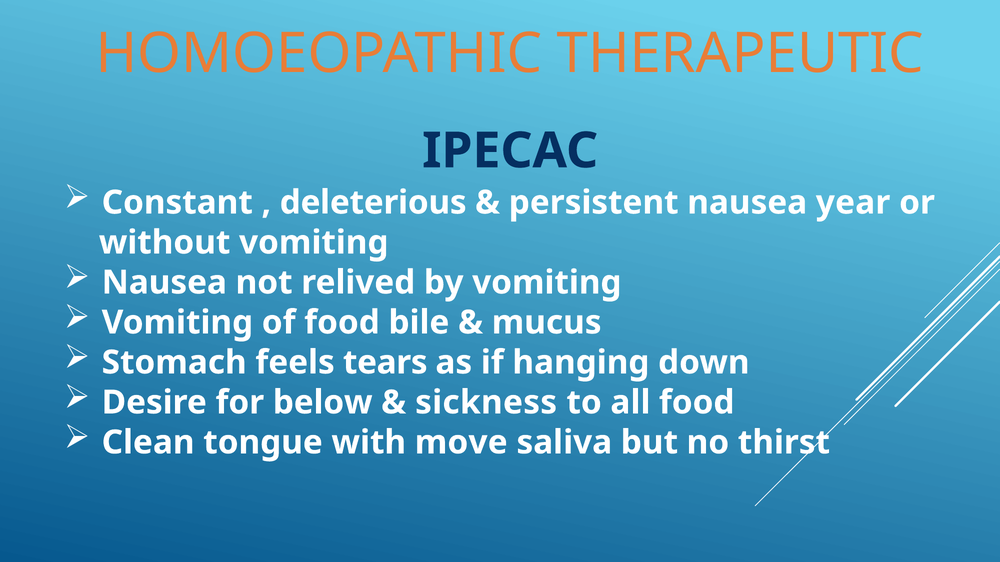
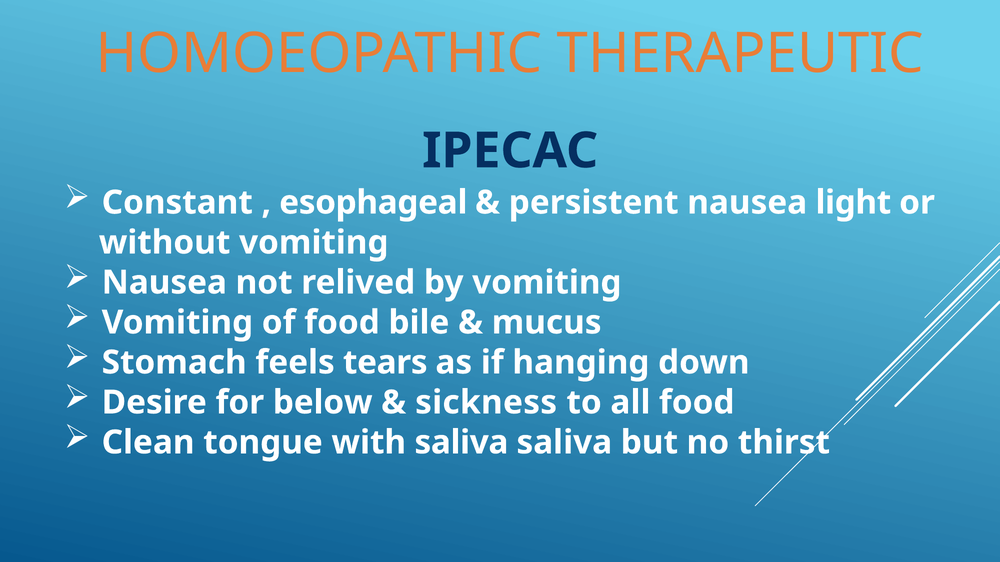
deleterious: deleterious -> esophageal
year: year -> light
with move: move -> saliva
